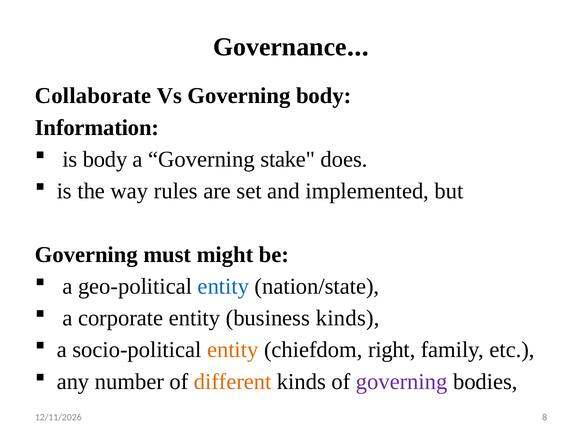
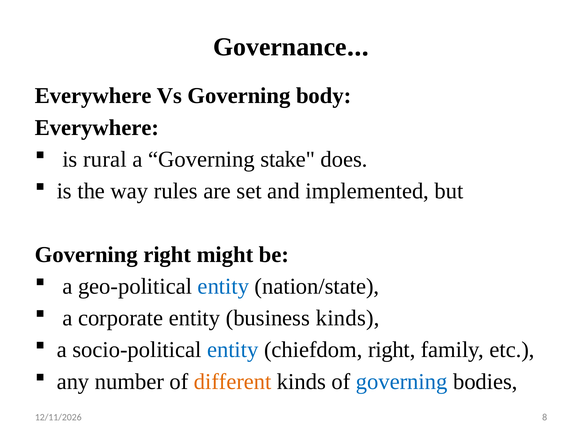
Collaborate at (93, 96): Collaborate -> Everywhere
Information at (97, 127): Information -> Everywhere
is body: body -> rural
Governing must: must -> right
entity at (233, 349) colour: orange -> blue
governing at (402, 381) colour: purple -> blue
